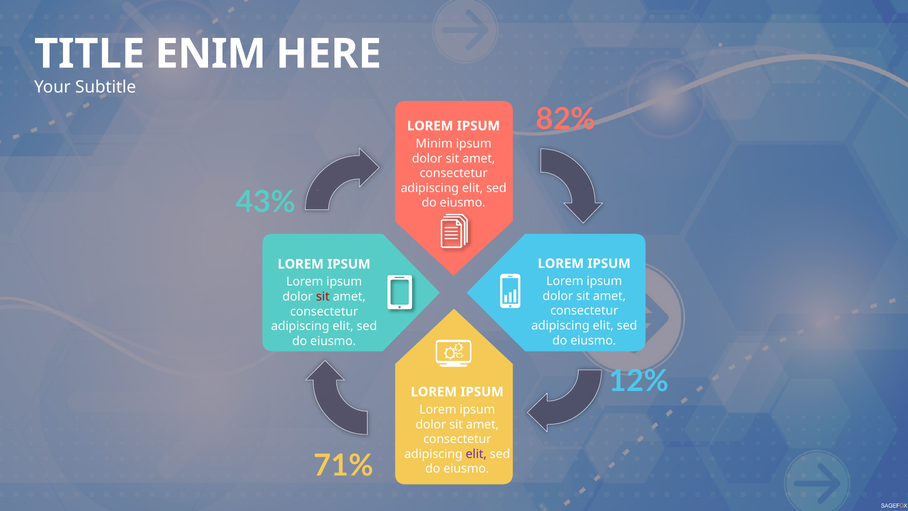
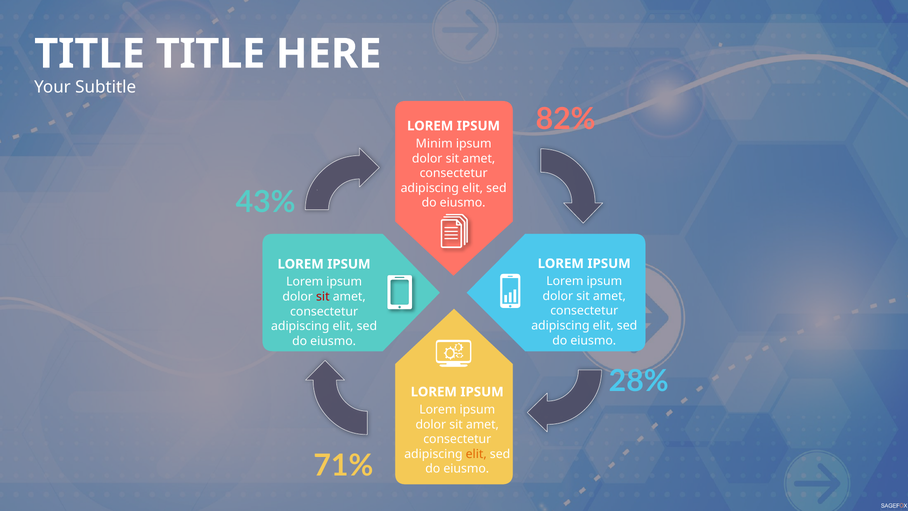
ENIM at (211, 54): ENIM -> TITLE
12%: 12% -> 28%
elit at (476, 454) colour: purple -> orange
